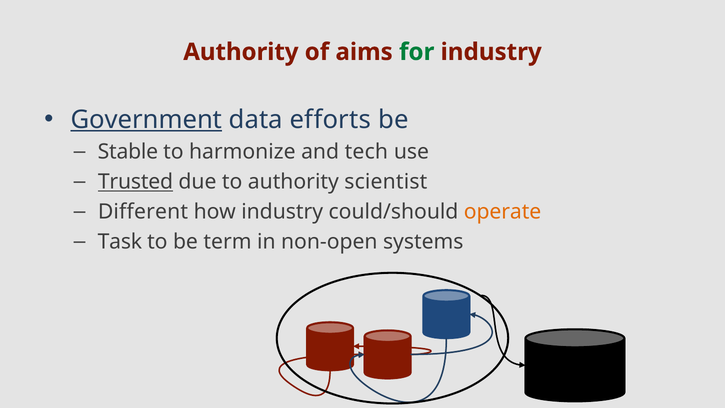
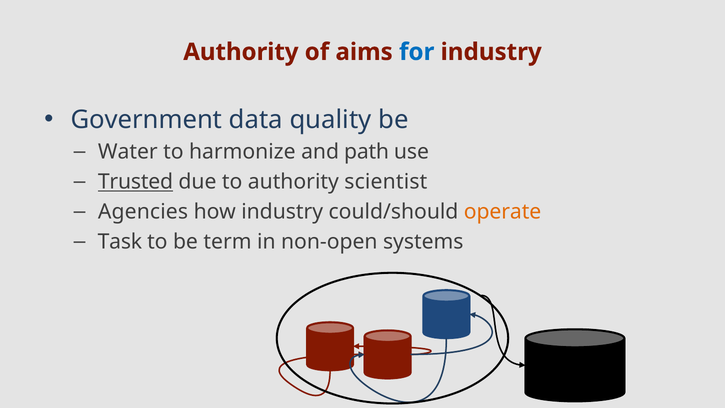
for colour: green -> blue
Government underline: present -> none
efforts: efforts -> quality
Stable: Stable -> Water
tech: tech -> path
Different: Different -> Agencies
